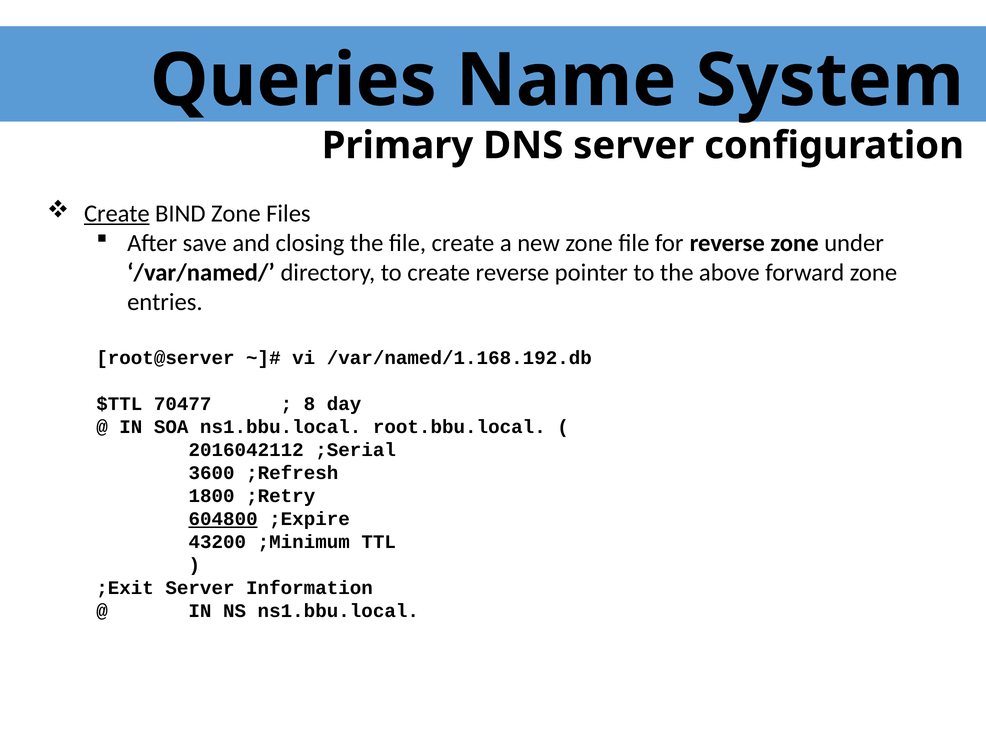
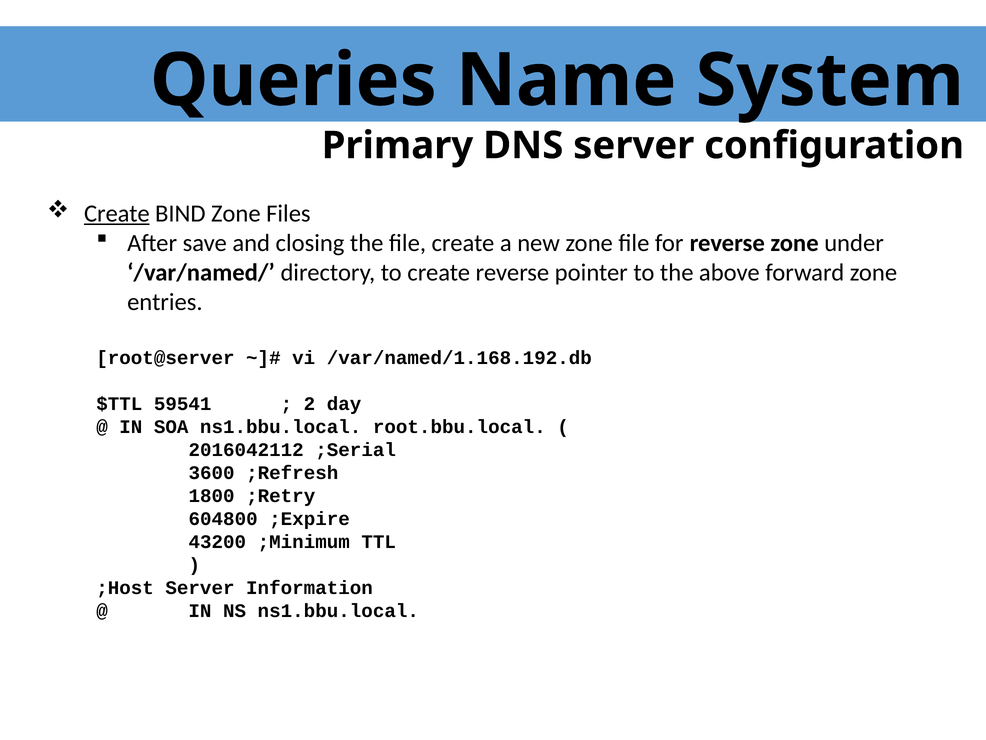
70477: 70477 -> 59541
8: 8 -> 2
604800 underline: present -> none
;Exit: ;Exit -> ;Host
